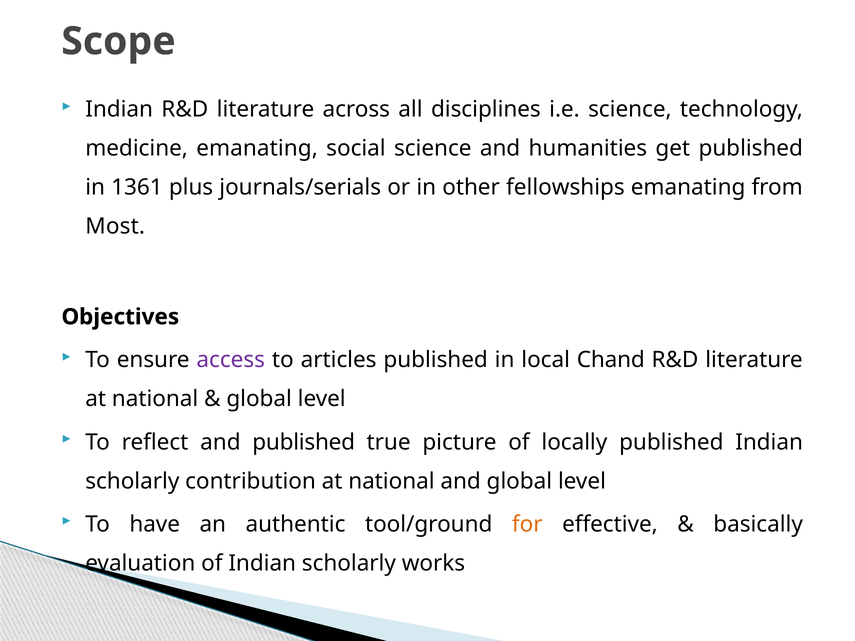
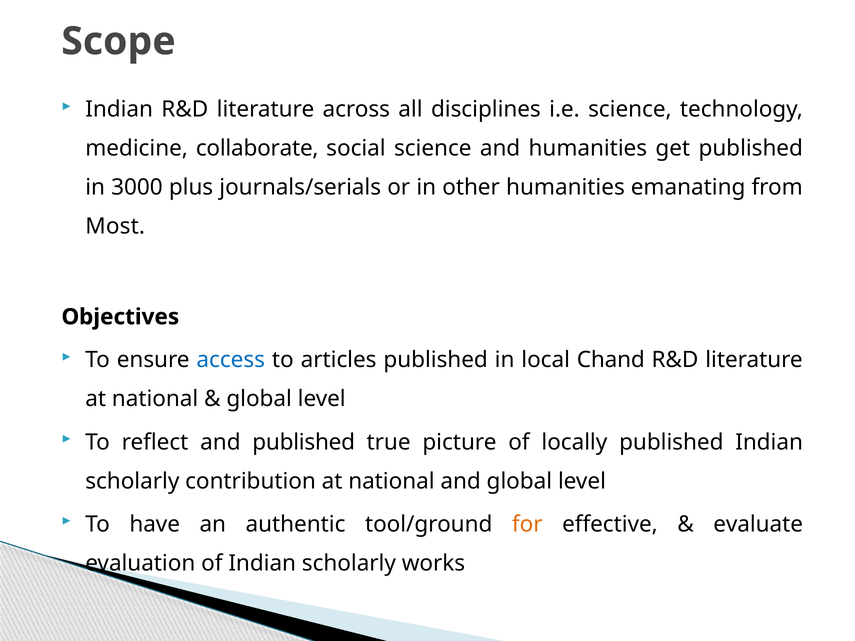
medicine emanating: emanating -> collaborate
1361: 1361 -> 3000
other fellowships: fellowships -> humanities
access colour: purple -> blue
basically: basically -> evaluate
